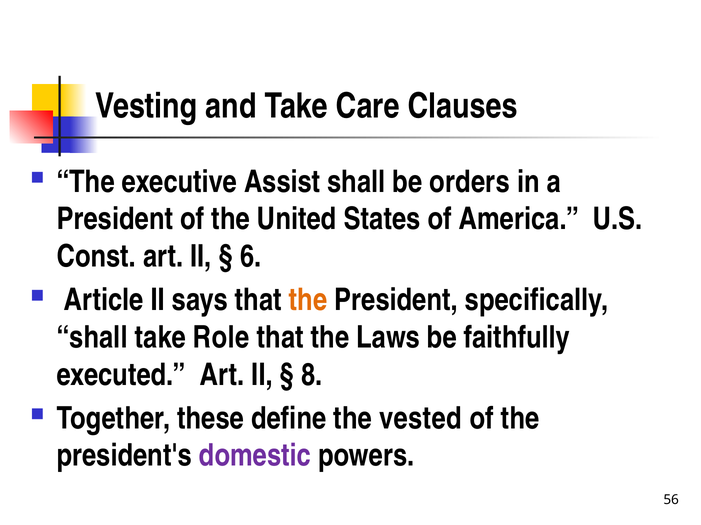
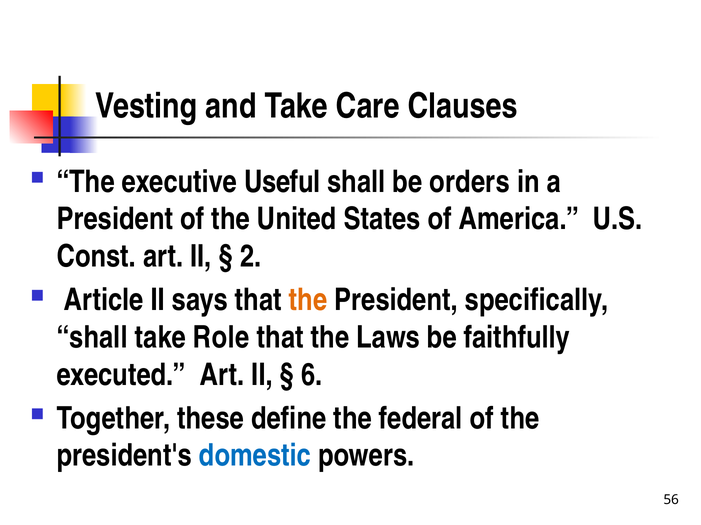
Assist: Assist -> Useful
6: 6 -> 2
8: 8 -> 6
vested: vested -> federal
domestic colour: purple -> blue
